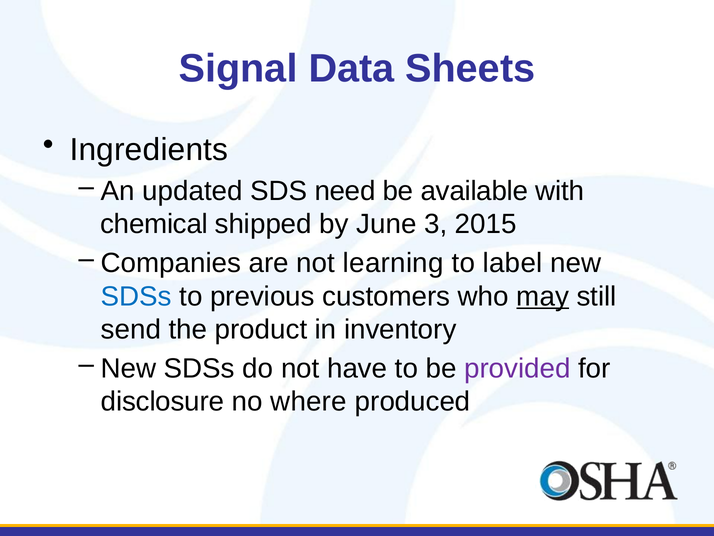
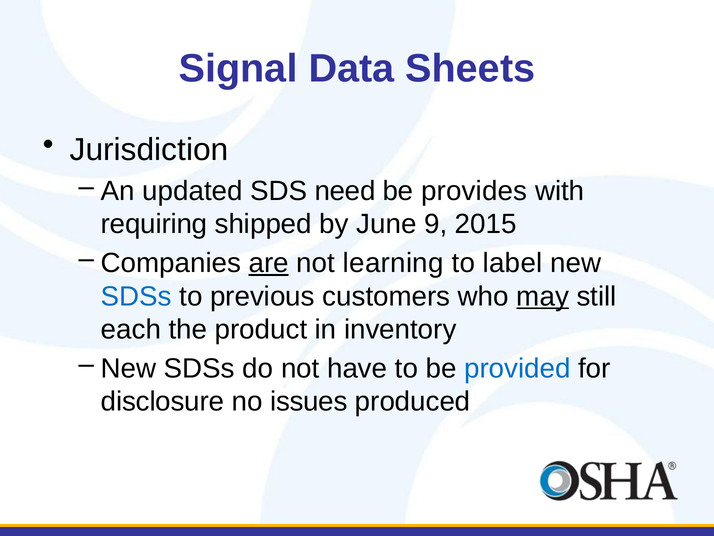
Ingredients: Ingredients -> Jurisdiction
available: available -> provides
chemical: chemical -> requiring
3: 3 -> 9
are underline: none -> present
send: send -> each
provided colour: purple -> blue
where: where -> issues
